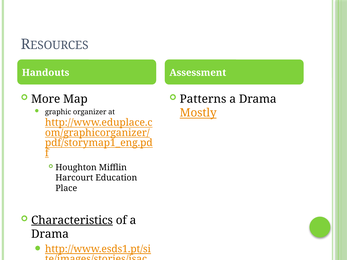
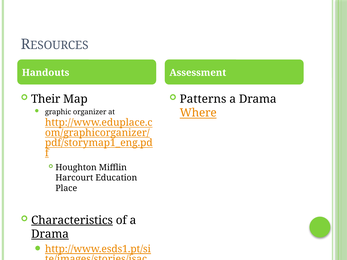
More: More -> Their
Mostly: Mostly -> Where
Drama at (50, 234) underline: none -> present
